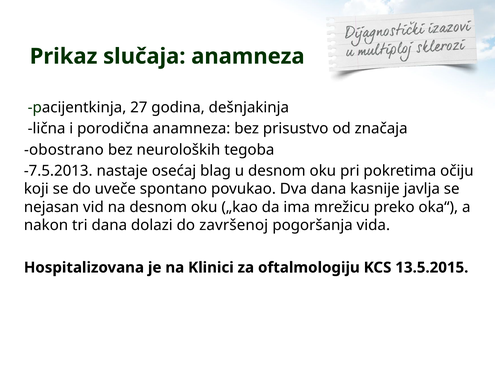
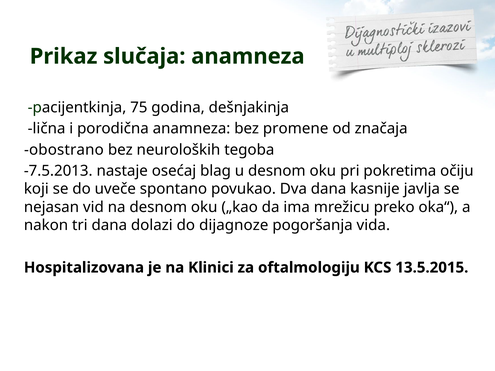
27: 27 -> 75
prisustvo: prisustvo -> promene
završenoj: završenoj -> dijagnoze
